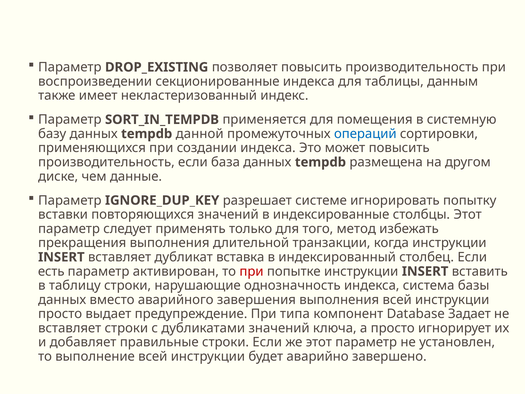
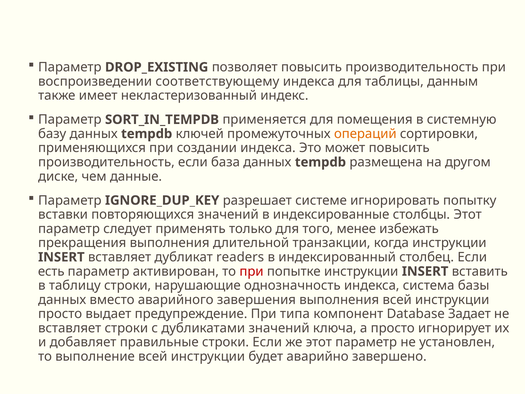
секционированные: секционированные -> соответствующему
данной: данной -> ключей
операций colour: blue -> orange
метод: метод -> менее
вставка: вставка -> readers
